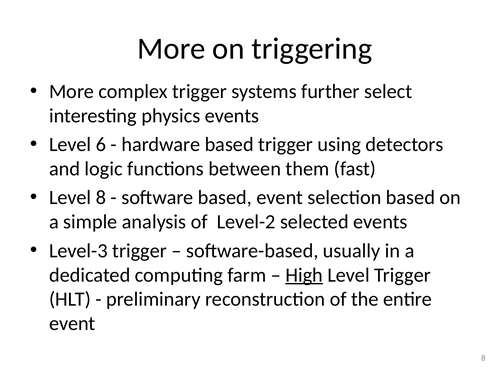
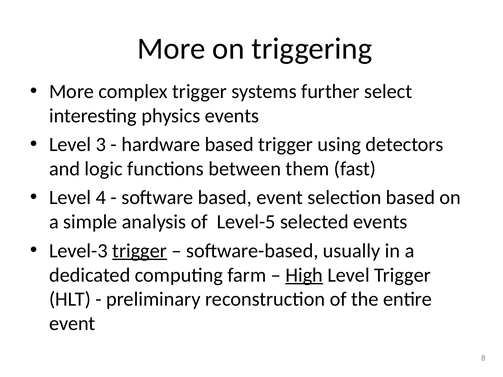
6: 6 -> 3
Level 8: 8 -> 4
Level-2: Level-2 -> Level-5
trigger at (140, 251) underline: none -> present
